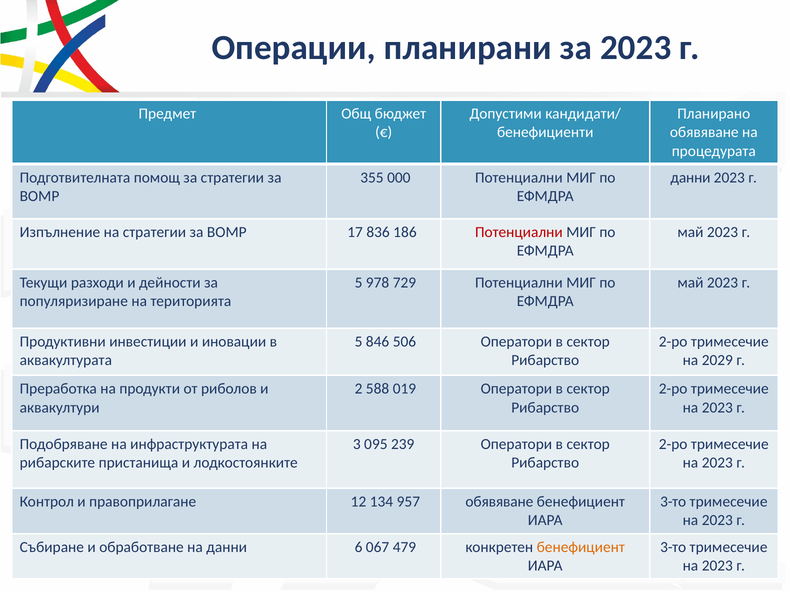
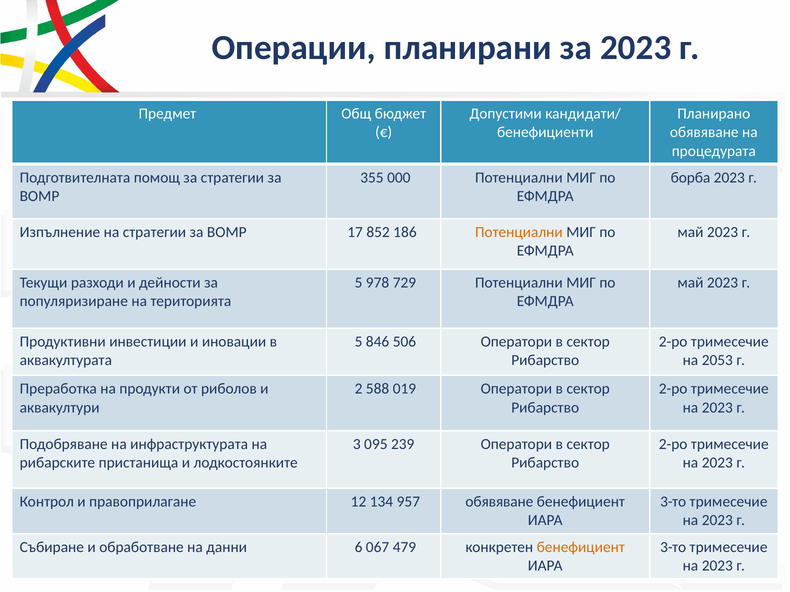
данни at (691, 178): данни -> борба
836: 836 -> 852
Потенциални at (519, 232) colour: red -> orange
2029: 2029 -> 2053
